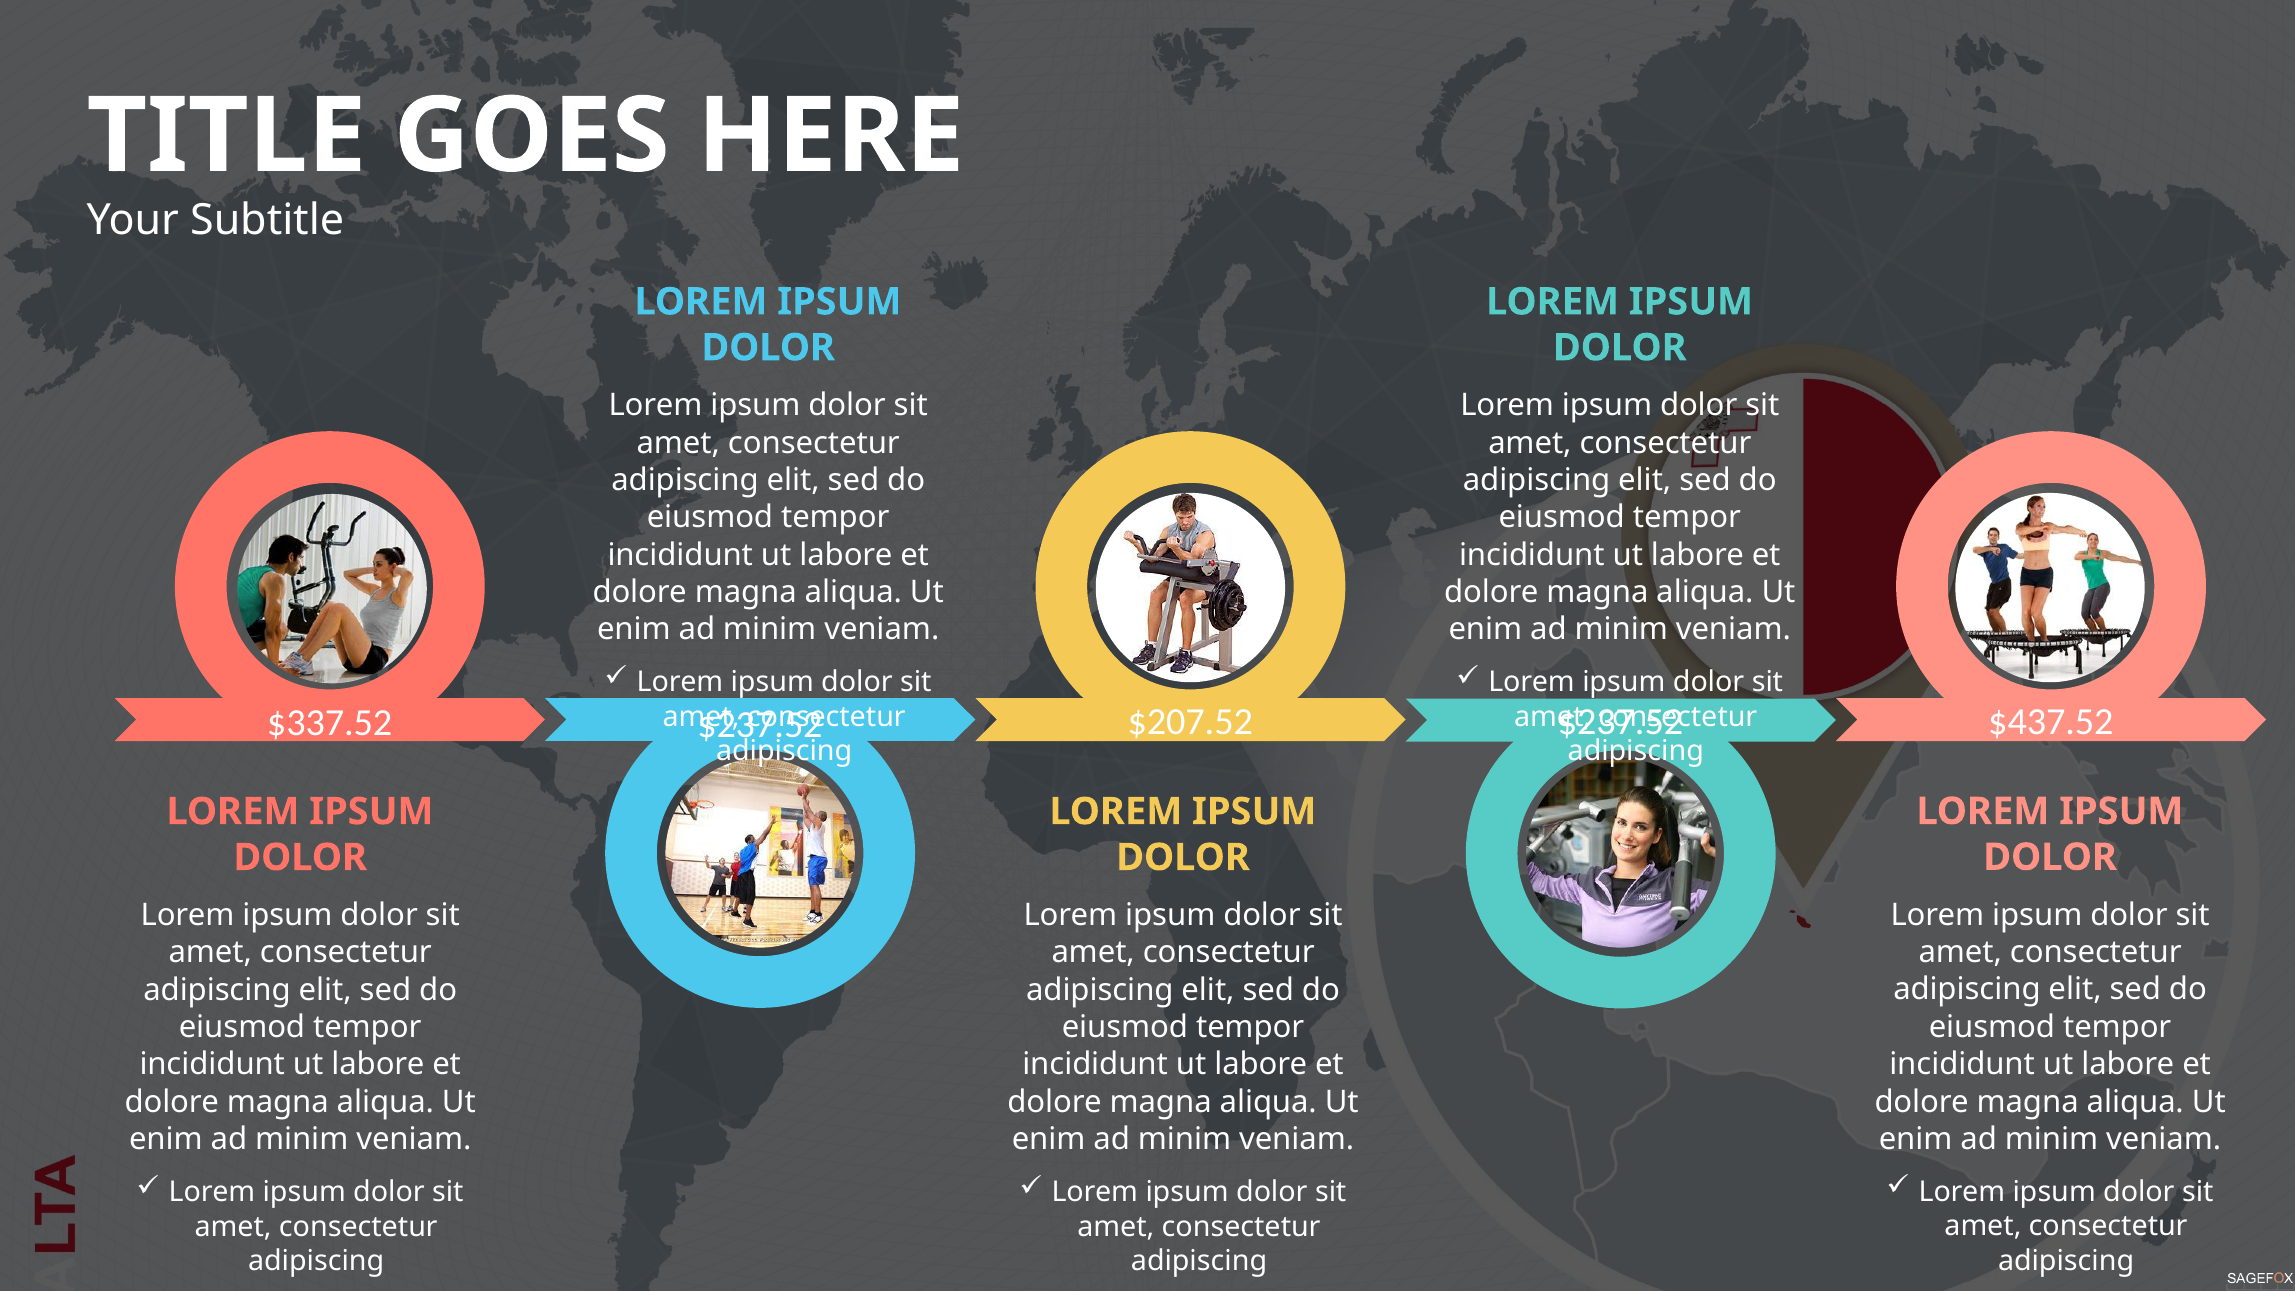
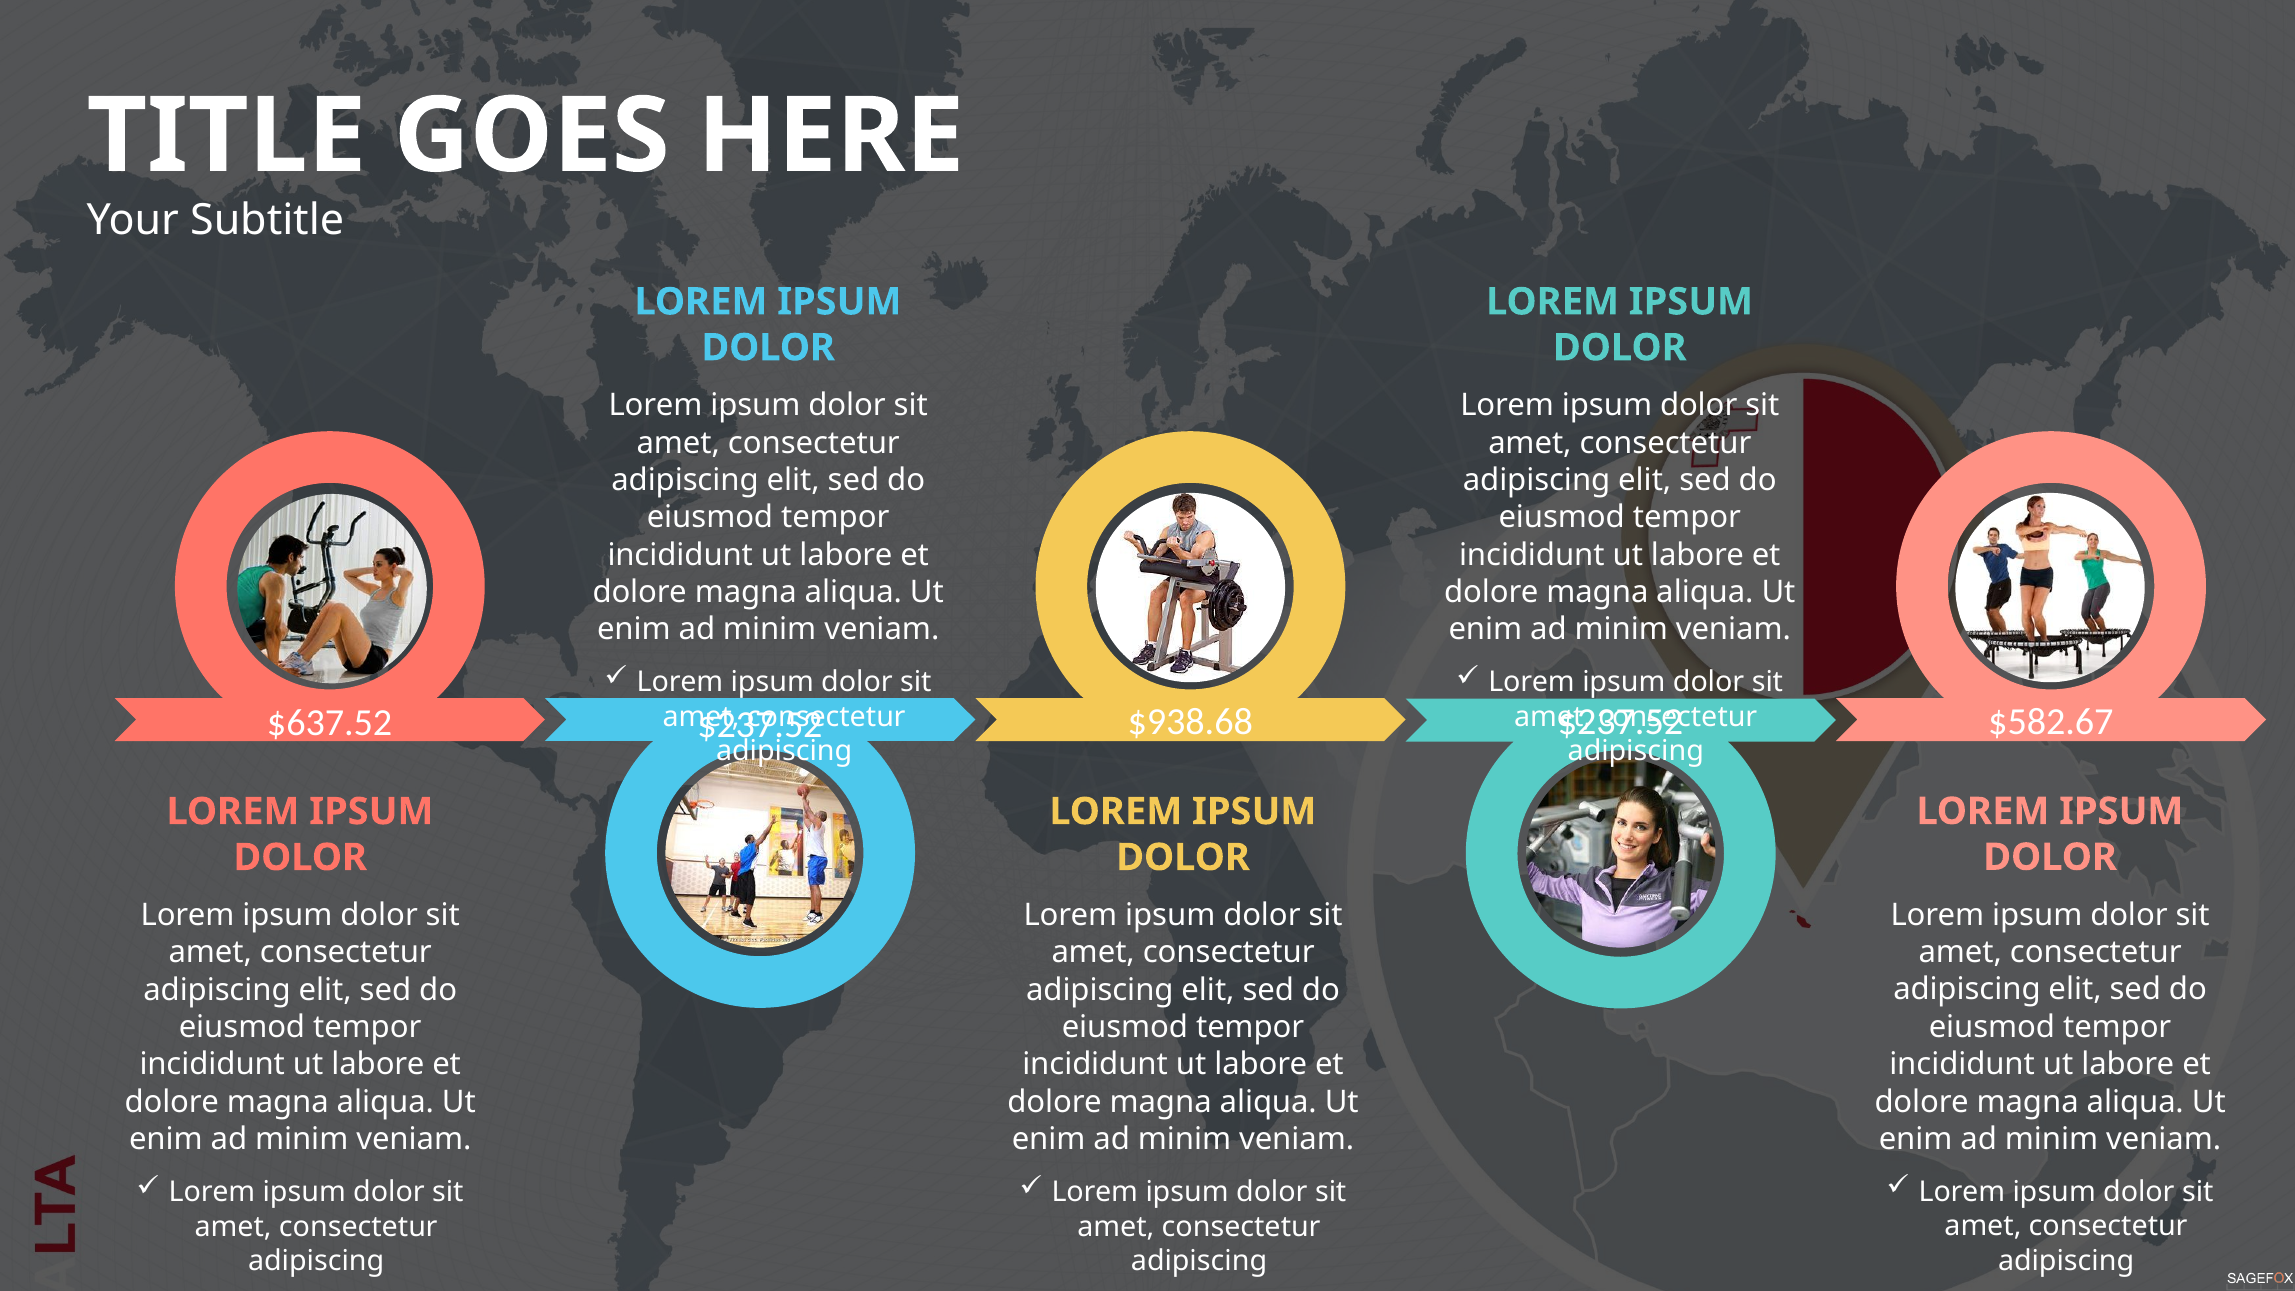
$337.52: $337.52 -> $637.52
$207.52: $207.52 -> $938.68
$437.52: $437.52 -> $582.67
